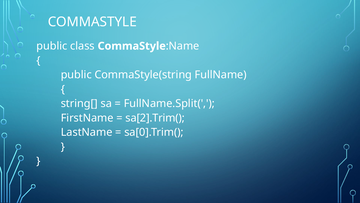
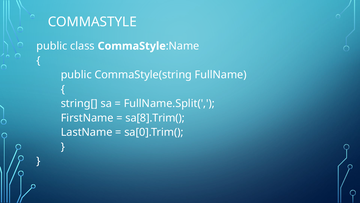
sa[2].Trim(: sa[2].Trim( -> sa[8].Trim(
